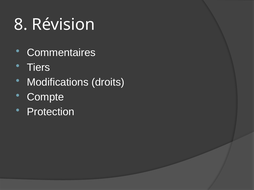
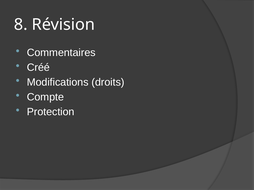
Tiers: Tiers -> Créé
